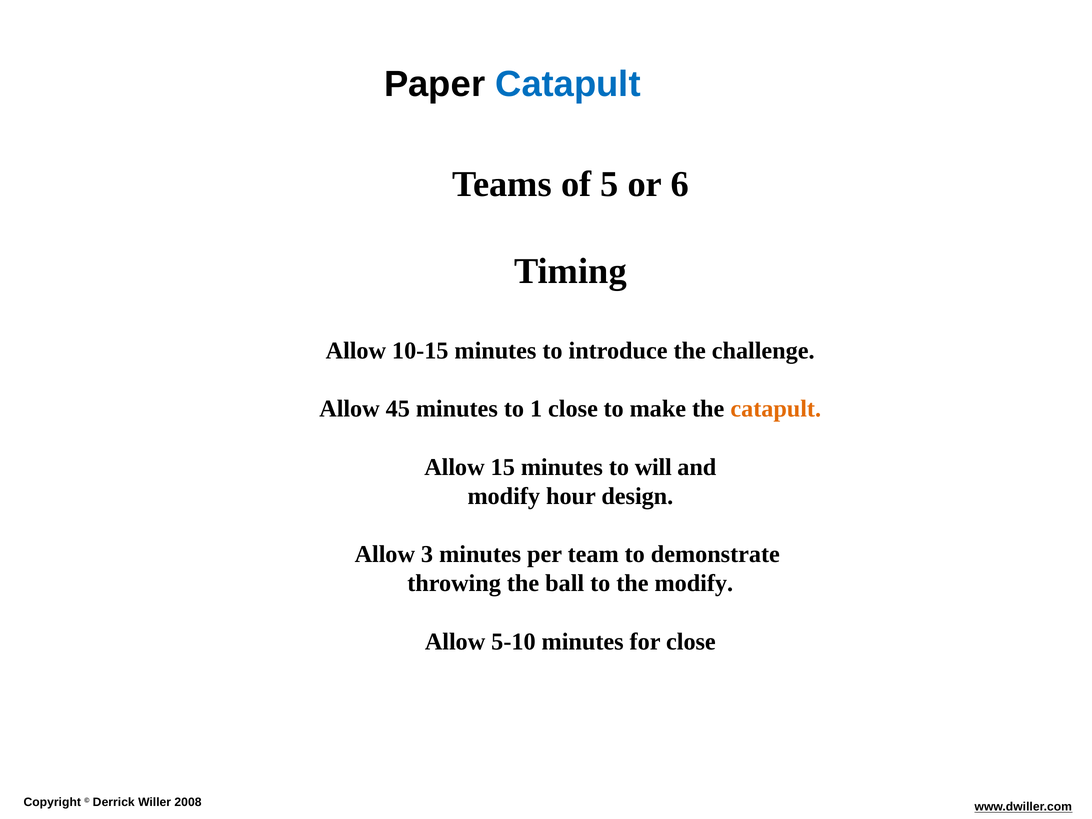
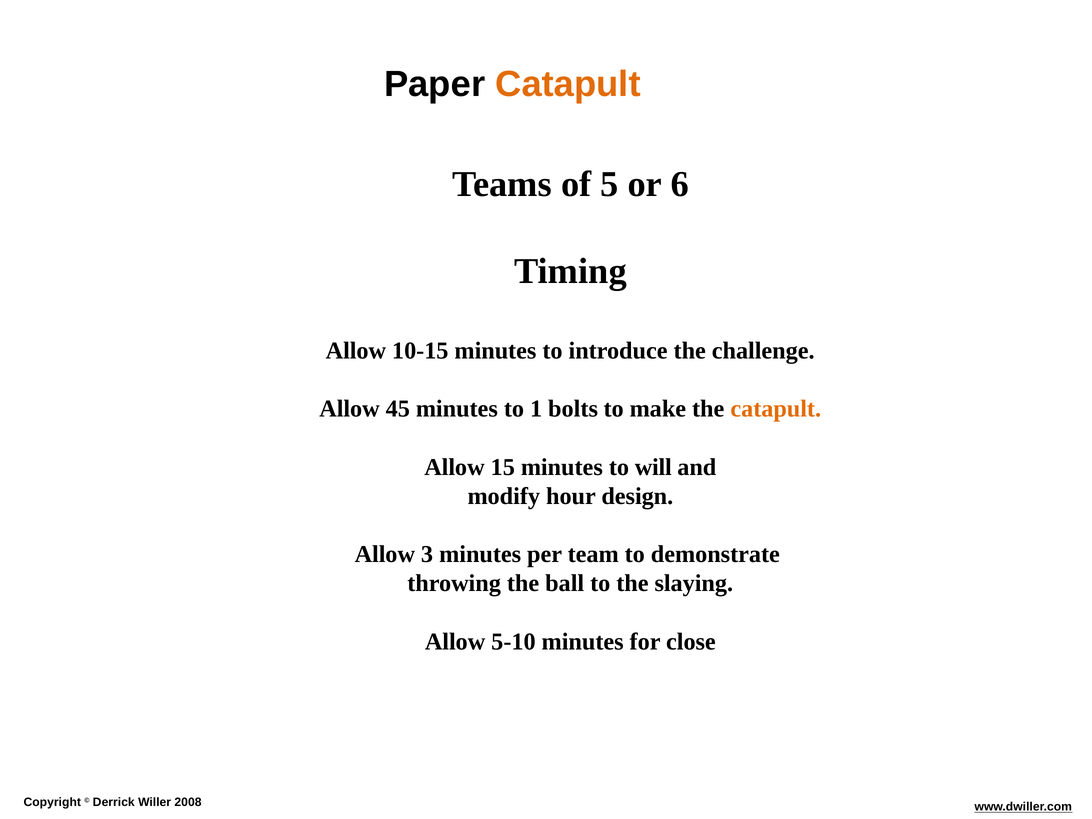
Catapult at (568, 84) colour: blue -> orange
1 close: close -> bolts
the modify: modify -> slaying
